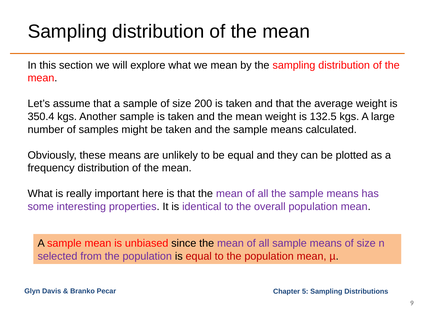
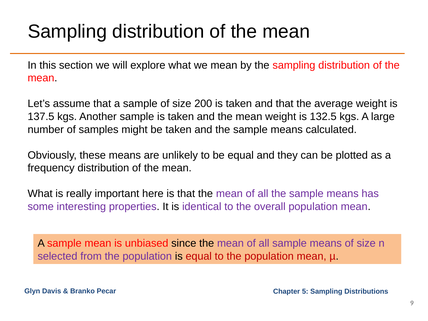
350.4: 350.4 -> 137.5
